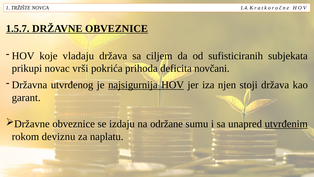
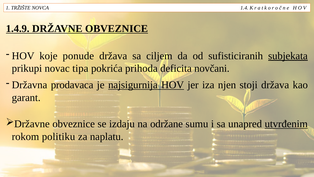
1.5.7: 1.5.7 -> 1.4.9
vladaju: vladaju -> ponude
subjekata underline: none -> present
vrši: vrši -> tipa
utvrđenog: utvrđenog -> prodavaca
deviznu: deviznu -> politiku
